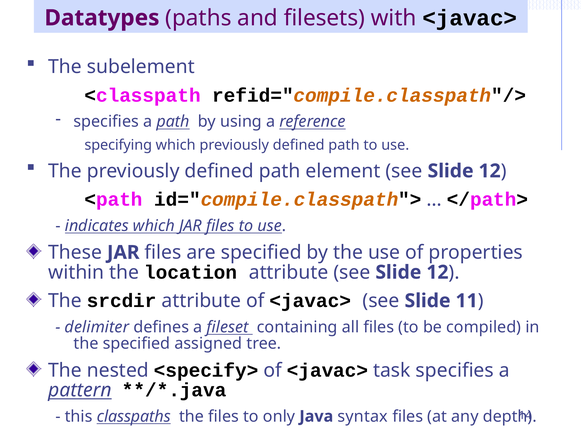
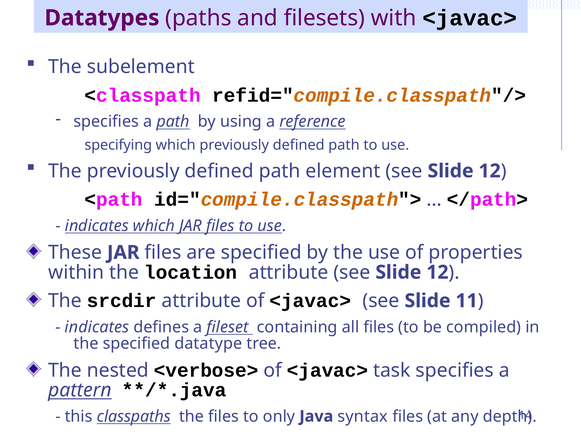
delimiter at (97, 327): delimiter -> indicates
assigned: assigned -> datatype
<specify>: <specify> -> <verbose>
